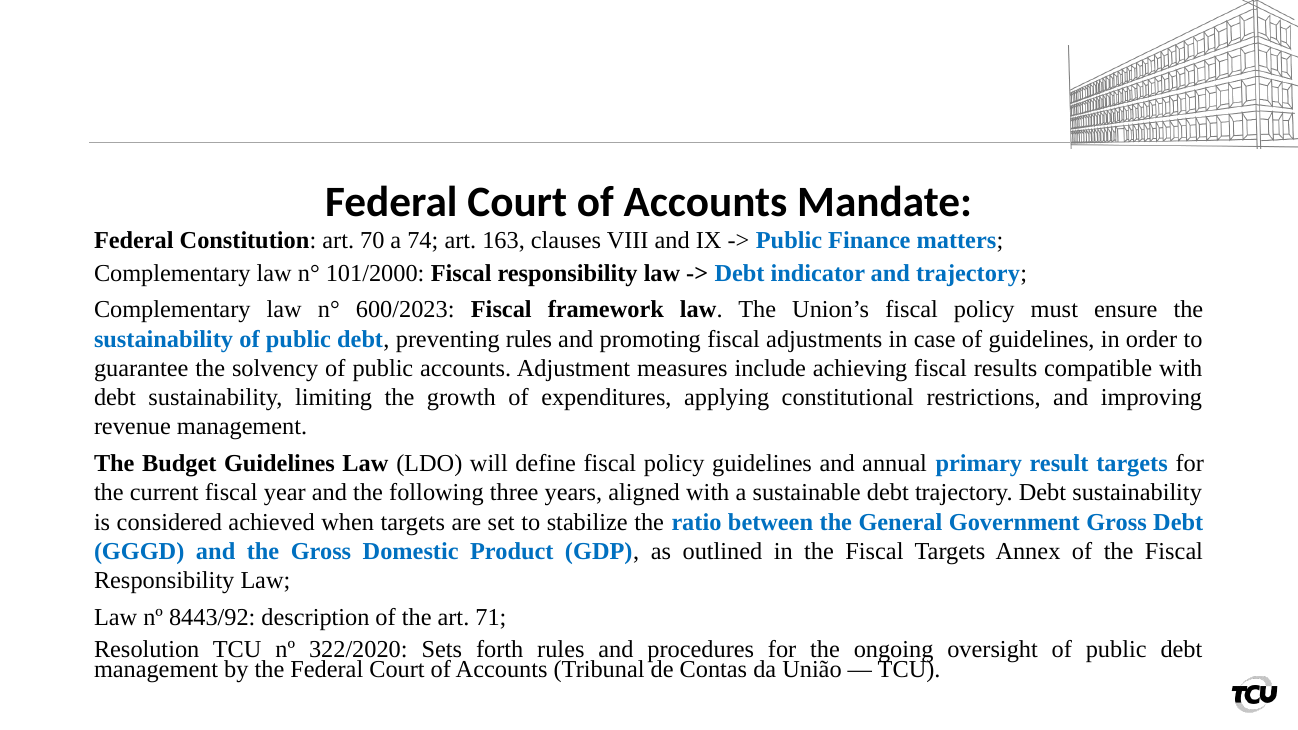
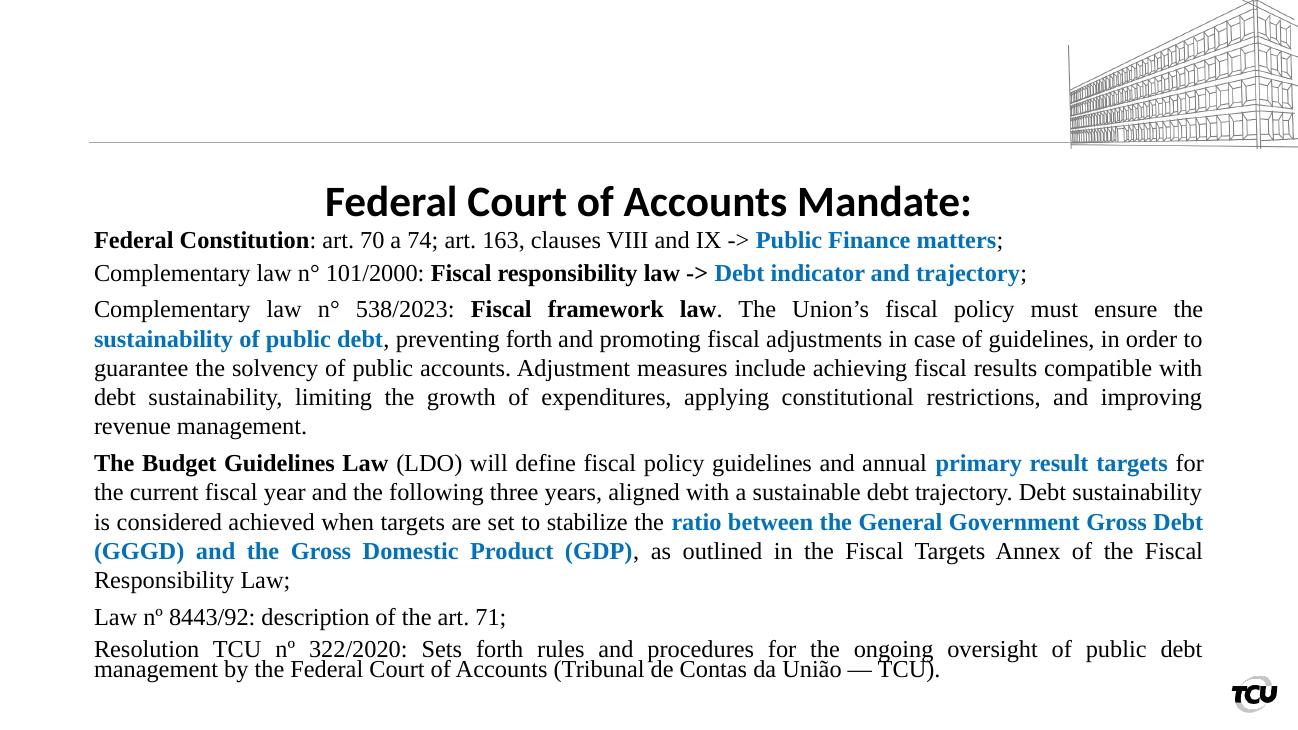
600/2023: 600/2023 -> 538/2023
preventing rules: rules -> forth
